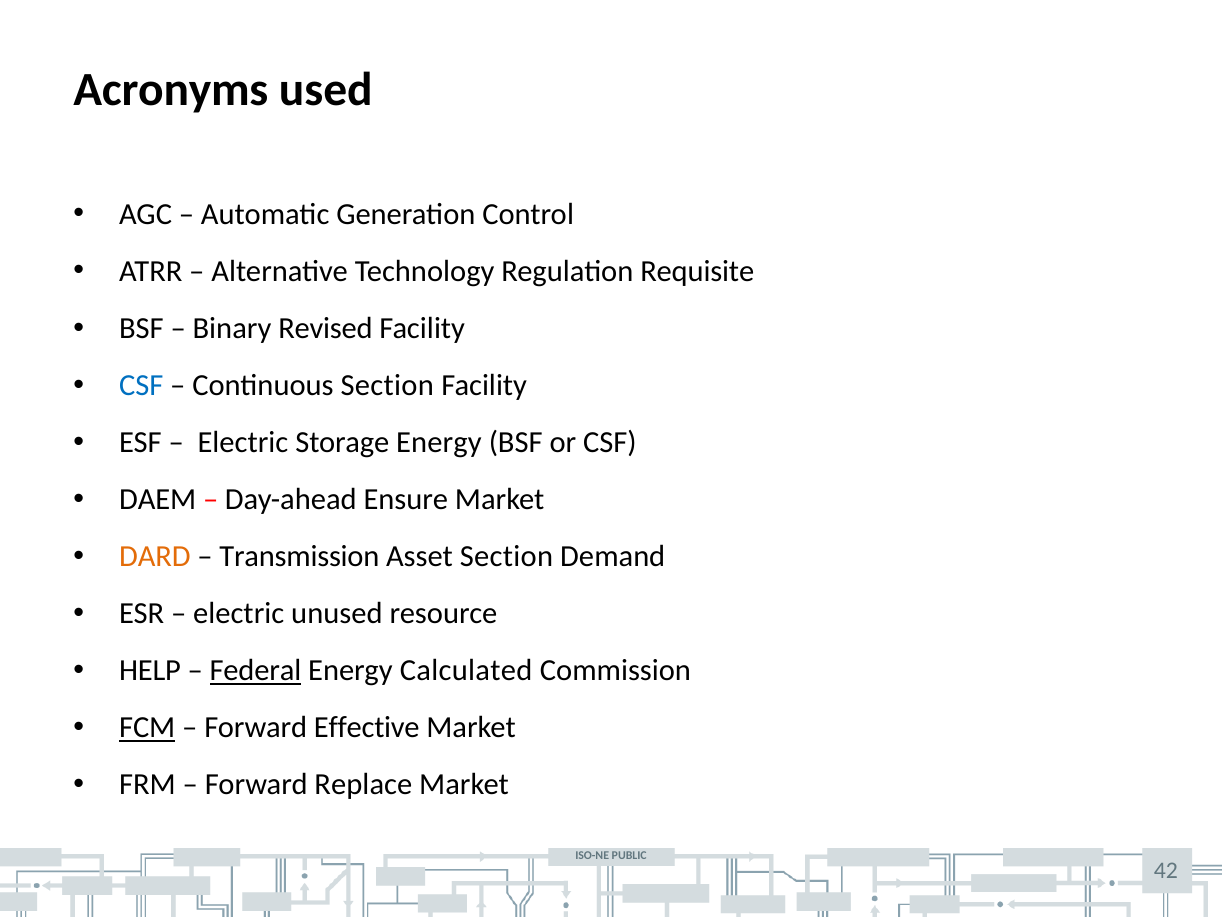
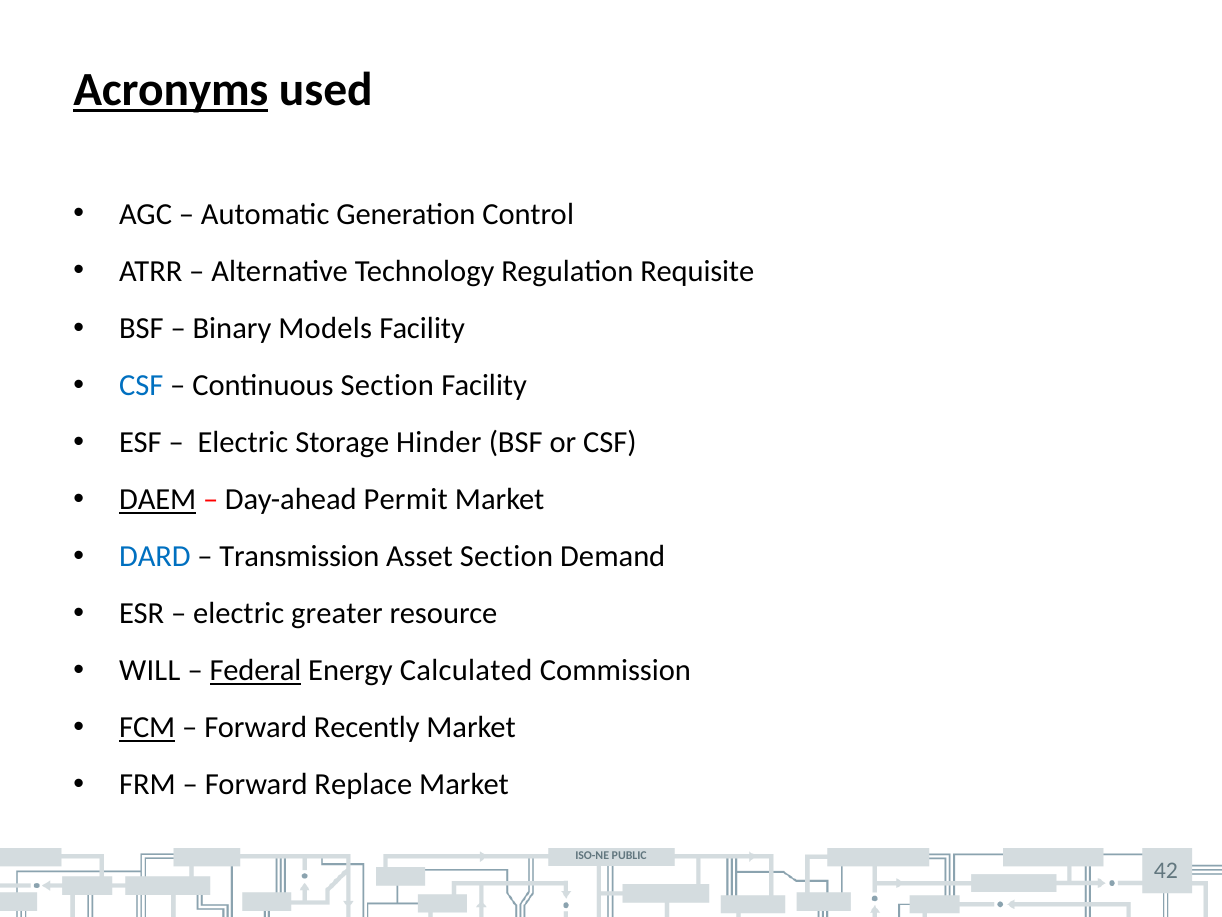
Acronyms underline: none -> present
Revised: Revised -> Models
Storage Energy: Energy -> Hinder
DAEM underline: none -> present
Ensure: Ensure -> Permit
DARD colour: orange -> blue
unused: unused -> greater
HELP: HELP -> WILL
Effective: Effective -> Recently
